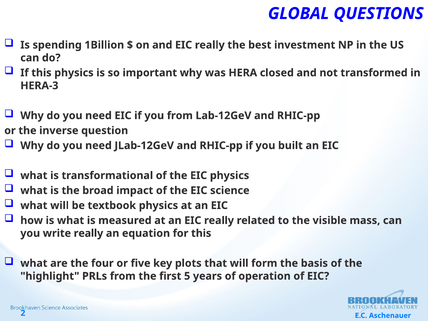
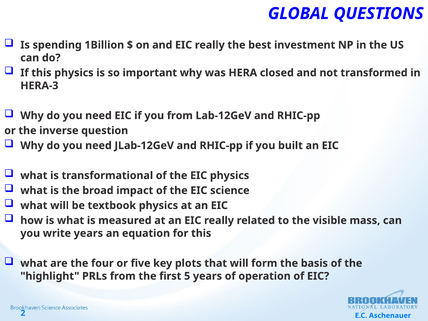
write really: really -> years
